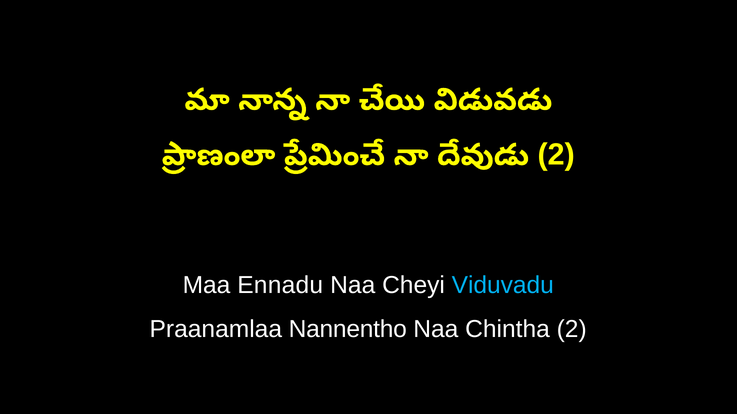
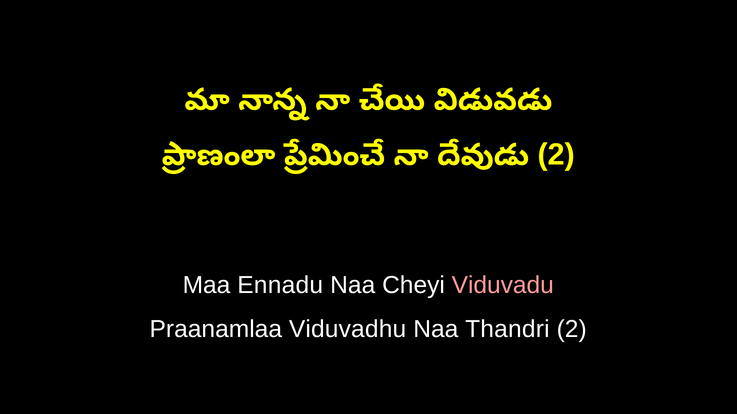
Viduvadu colour: light blue -> pink
Nannentho: Nannentho -> Viduvadhu
Chintha: Chintha -> Thandri
